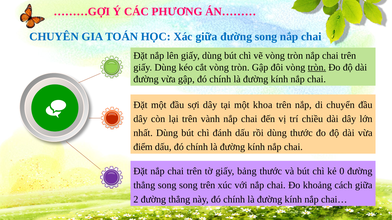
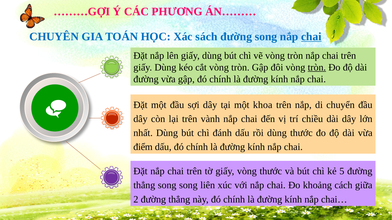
Xác giữa: giữa -> sách
chai at (311, 37) underline: none -> present
giấy bảng: bảng -> vòng
0: 0 -> 5
song trên: trên -> liên
